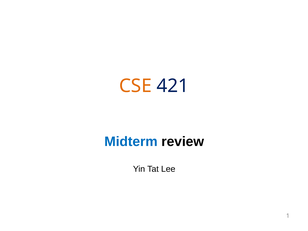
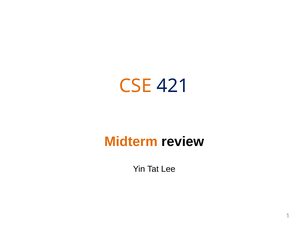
Midterm colour: blue -> orange
